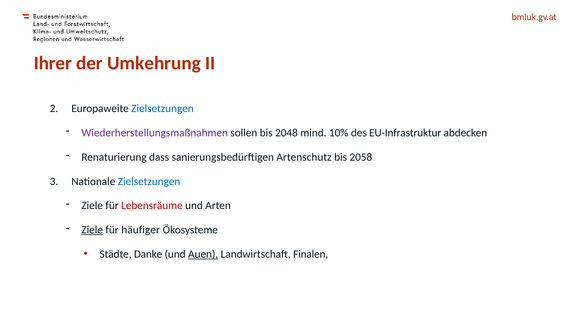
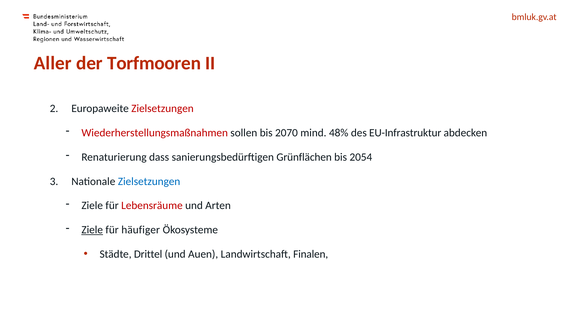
Ihrer: Ihrer -> Aller
Umkehrung: Umkehrung -> Torfmooren
Zielsetzungen at (163, 109) colour: blue -> red
Wiederherstellungsmaßnahmen colour: purple -> red
2048: 2048 -> 2070
10%: 10% -> 48%
Artenschutz: Artenschutz -> Grünflächen
2058: 2058 -> 2054
Danke: Danke -> Drittel
Auen underline: present -> none
